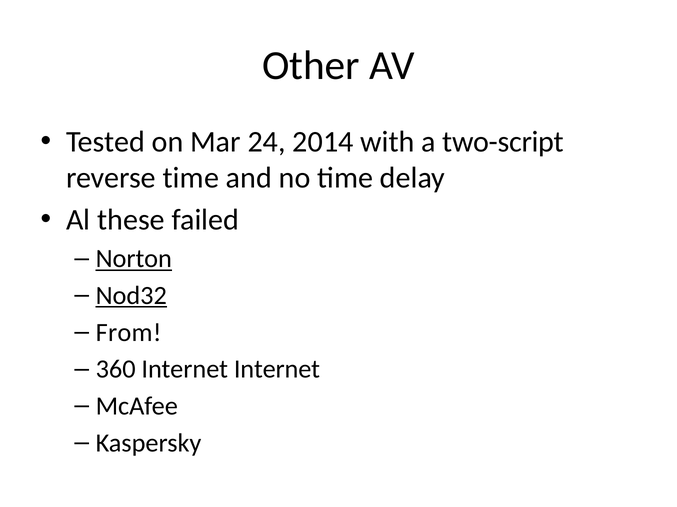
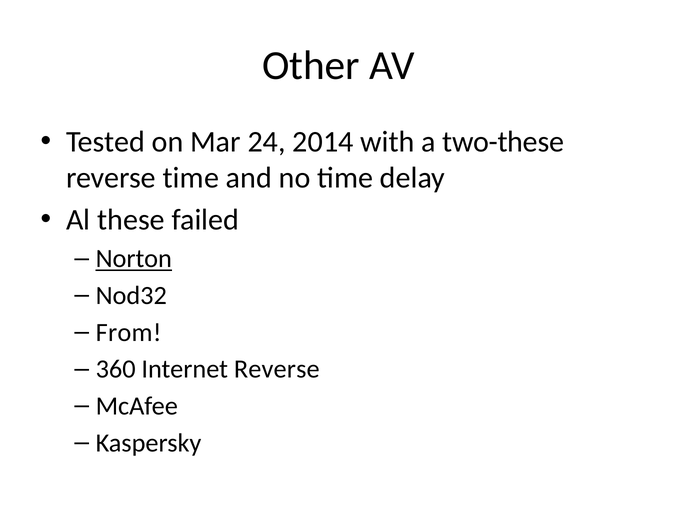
two-script: two-script -> two-these
Nod32 underline: present -> none
Internet Internet: Internet -> Reverse
